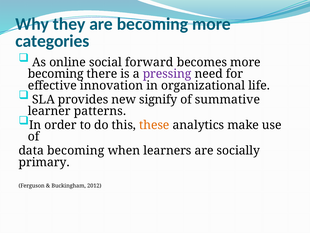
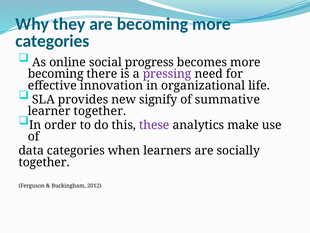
forward: forward -> progress
learner patterns: patterns -> together
these colour: orange -> purple
data becoming: becoming -> categories
primary at (44, 162): primary -> together
